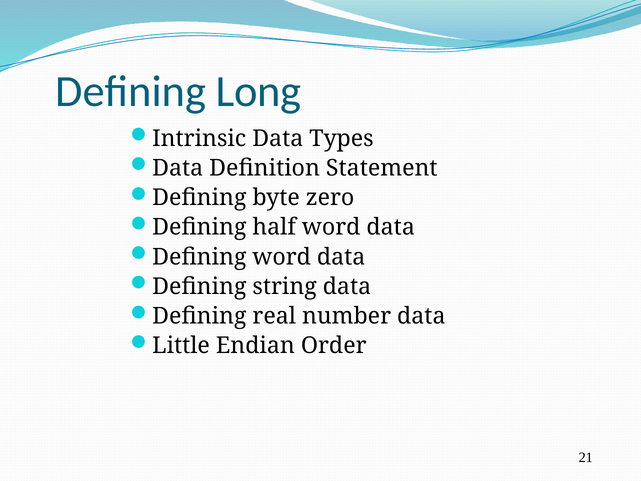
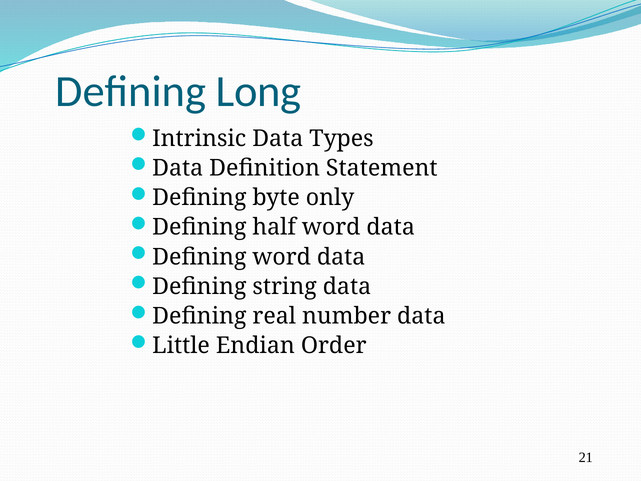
zero: zero -> only
